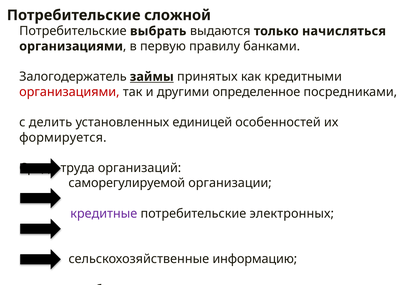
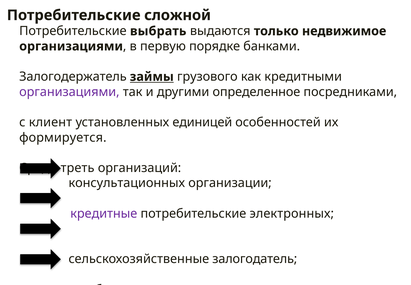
начисляться: начисляться -> недвижимое
правилу: правилу -> порядке
принятых: принятых -> грузового
организациями at (69, 92) colour: red -> purple
делить: делить -> клиент
труда: труда -> треть
саморегулируемой: саморегулируемой -> консультационных
информацию: информацию -> залогодатель
